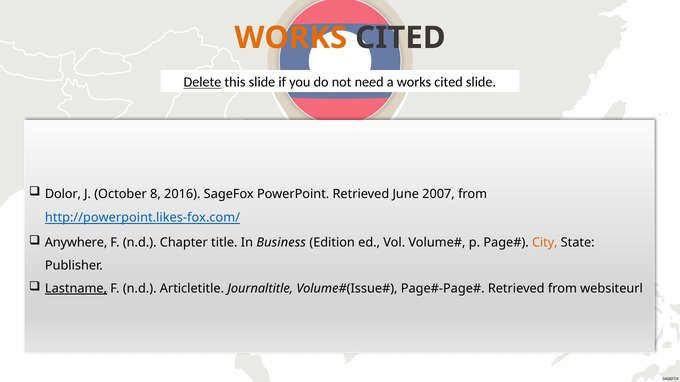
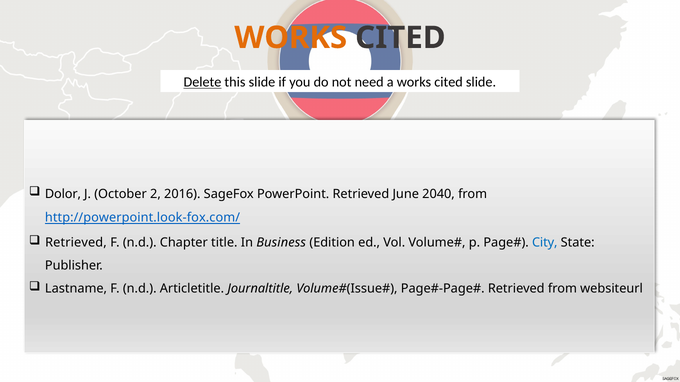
8: 8 -> 2
2007: 2007 -> 2040
http://powerpoint.likes-fox.com/: http://powerpoint.likes-fox.com/ -> http://powerpoint.look-fox.com/
Anywhere at (76, 243): Anywhere -> Retrieved
City colour: orange -> blue
Lastname underline: present -> none
